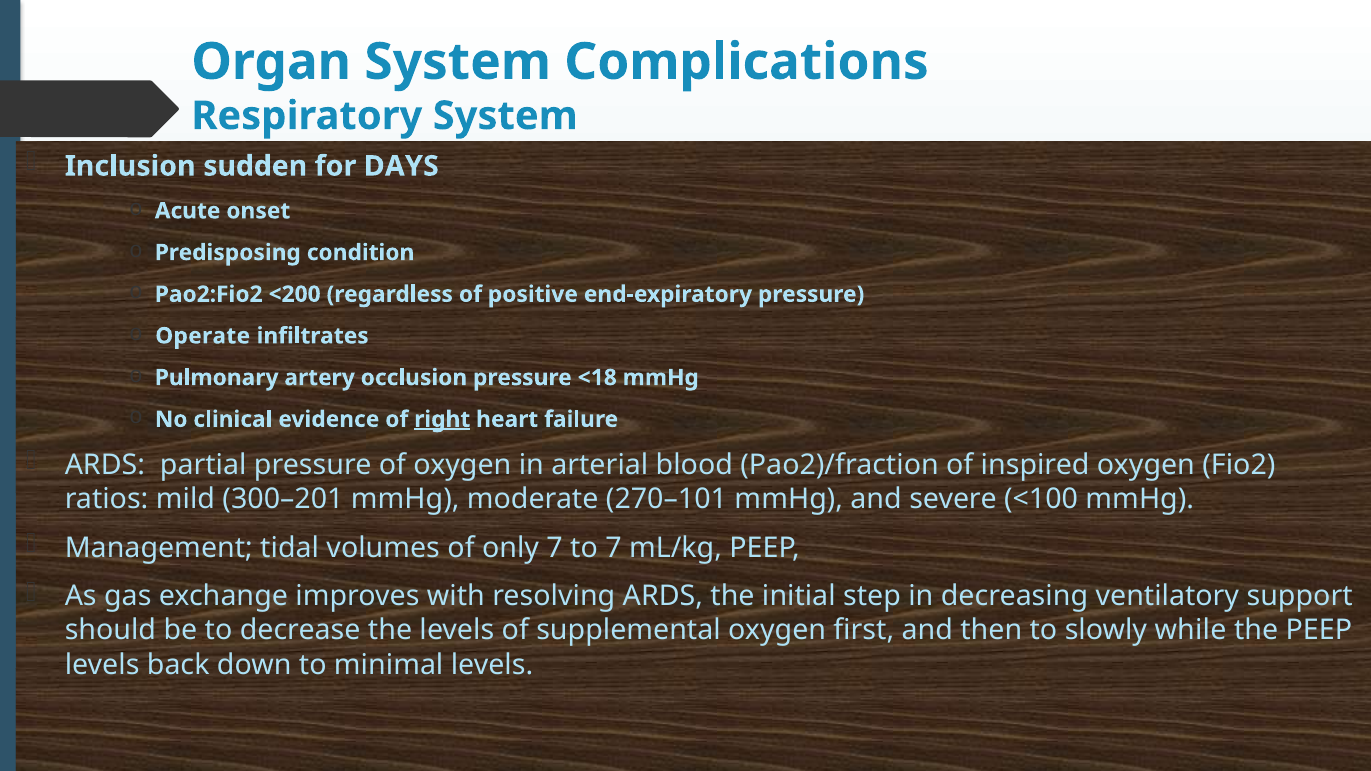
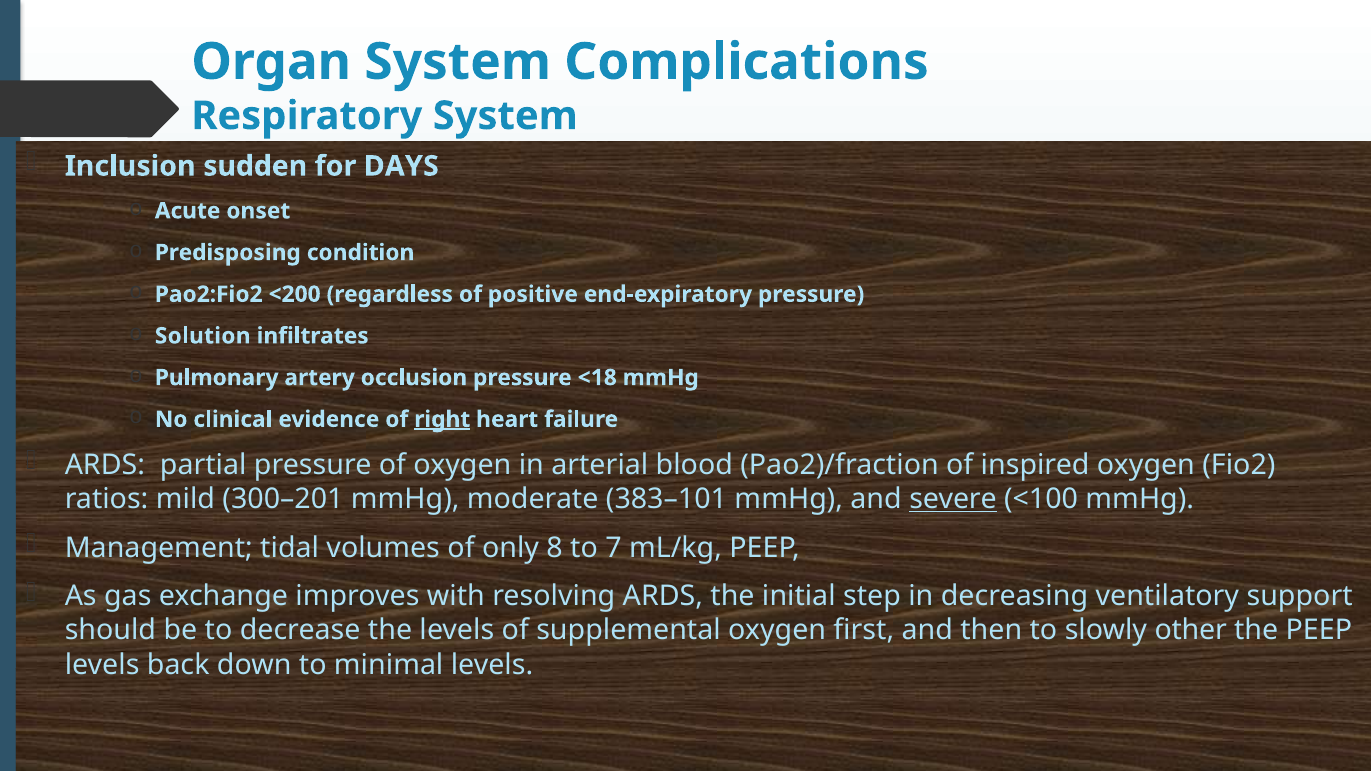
Operate: Operate -> Solution
270–101: 270–101 -> 383–101
severe underline: none -> present
only 7: 7 -> 8
while: while -> other
